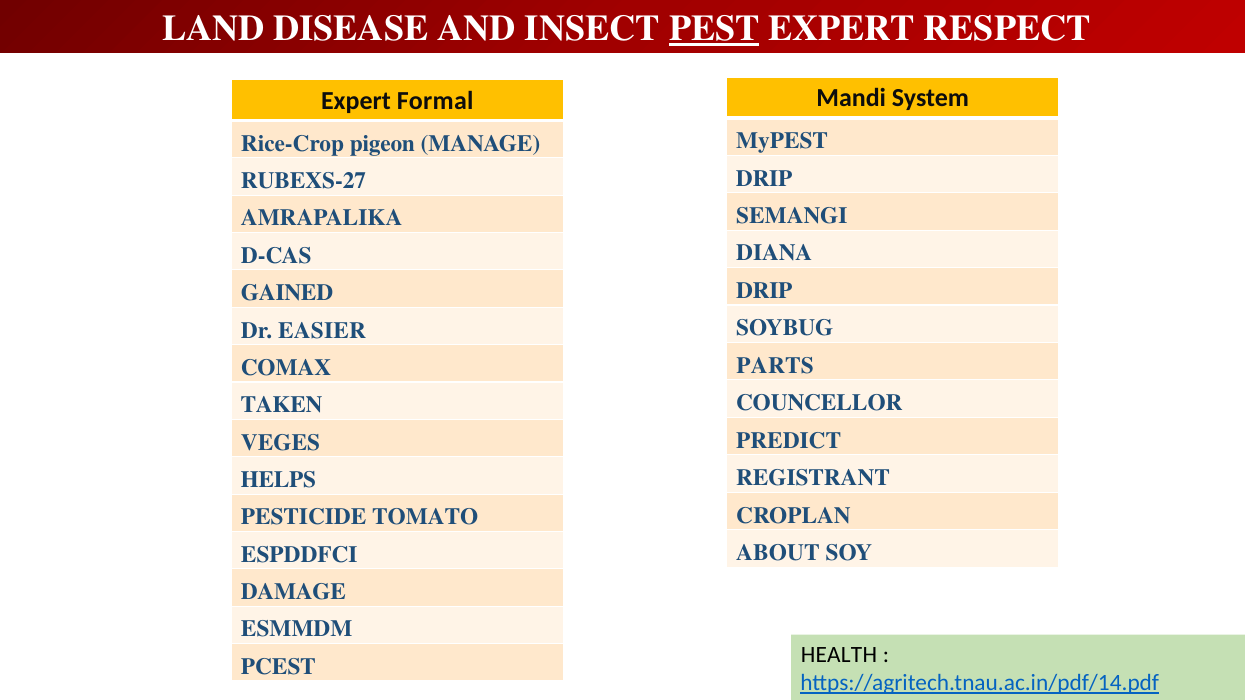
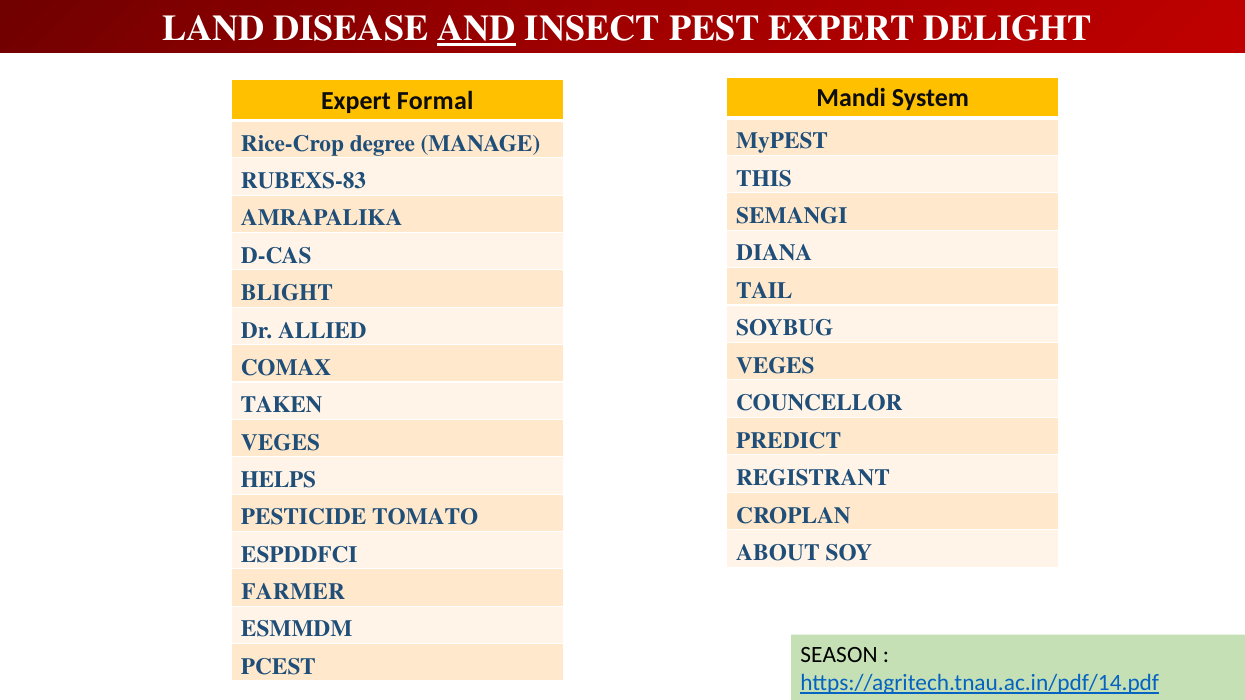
AND underline: none -> present
PEST underline: present -> none
RESPECT: RESPECT -> DELIGHT
pigeon: pigeon -> degree
DRIP at (764, 178): DRIP -> THIS
RUBEXS-27: RUBEXS-27 -> RUBEXS-83
DRIP at (764, 291): DRIP -> TAIL
GAINED: GAINED -> BLIGHT
EASIER: EASIER -> ALLIED
PARTS at (775, 366): PARTS -> VEGES
DAMAGE: DAMAGE -> FARMER
HEALTH: HEALTH -> SEASON
